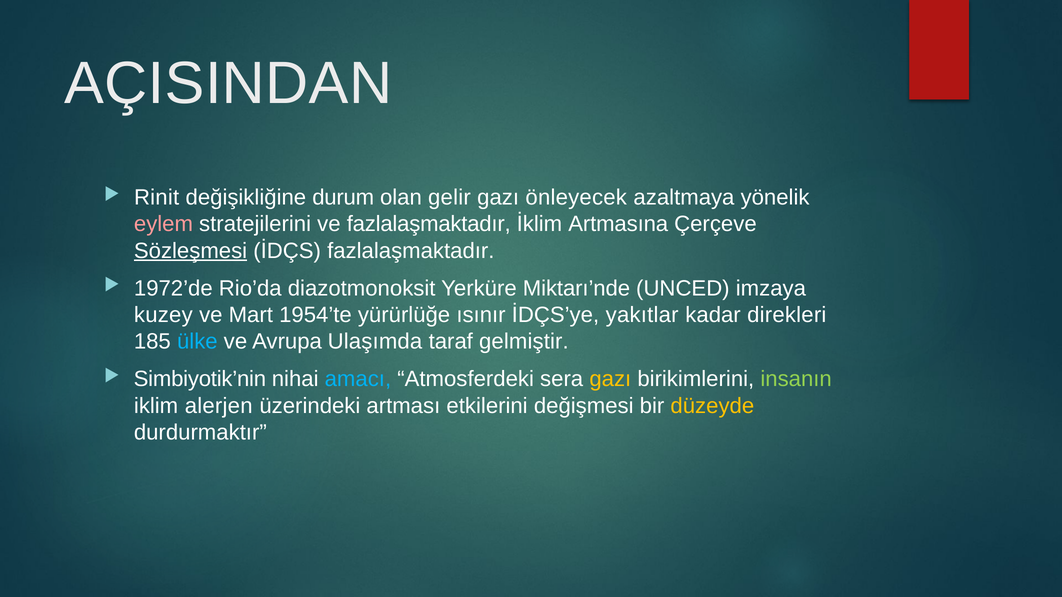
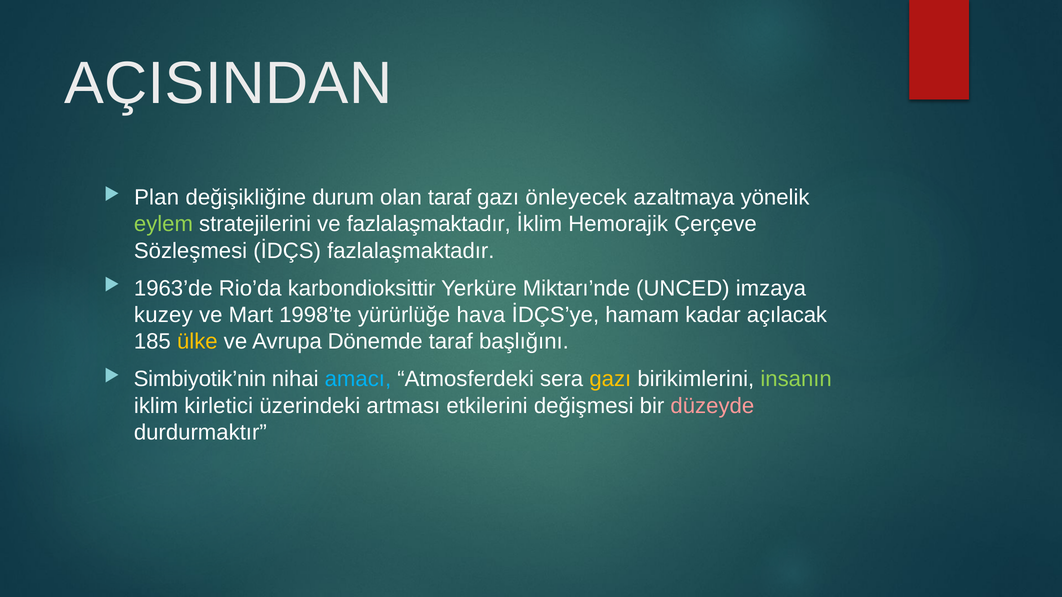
Rinit: Rinit -> Plan
olan gelir: gelir -> taraf
eylem colour: pink -> light green
Artmasına: Artmasına -> Hemorajik
Sözleşmesi underline: present -> none
1972’de: 1972’de -> 1963’de
diazotmonoksit: diazotmonoksit -> karbondioksittir
1954’te: 1954’te -> 1998’te
ısınır: ısınır -> hava
yakıtlar: yakıtlar -> hamam
direkleri: direkleri -> açılacak
ülke colour: light blue -> yellow
Ulaşımda: Ulaşımda -> Dönemde
gelmiştir: gelmiştir -> başlığını
alerjen: alerjen -> kirletici
düzeyde colour: yellow -> pink
